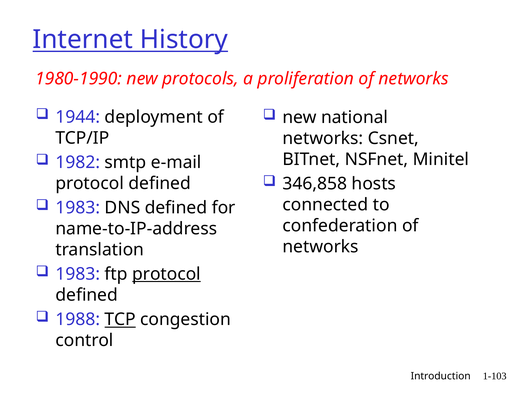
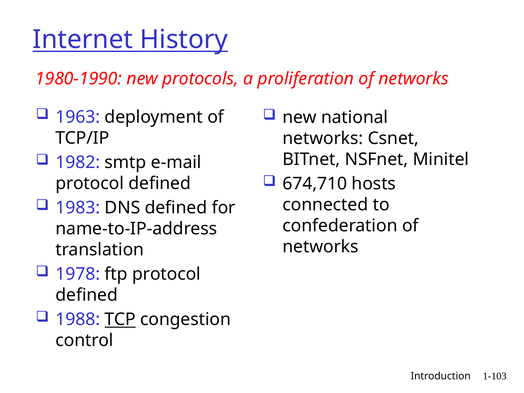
1944: 1944 -> 1963
346,858: 346,858 -> 674,710
1983 at (78, 274): 1983 -> 1978
protocol at (166, 274) underline: present -> none
